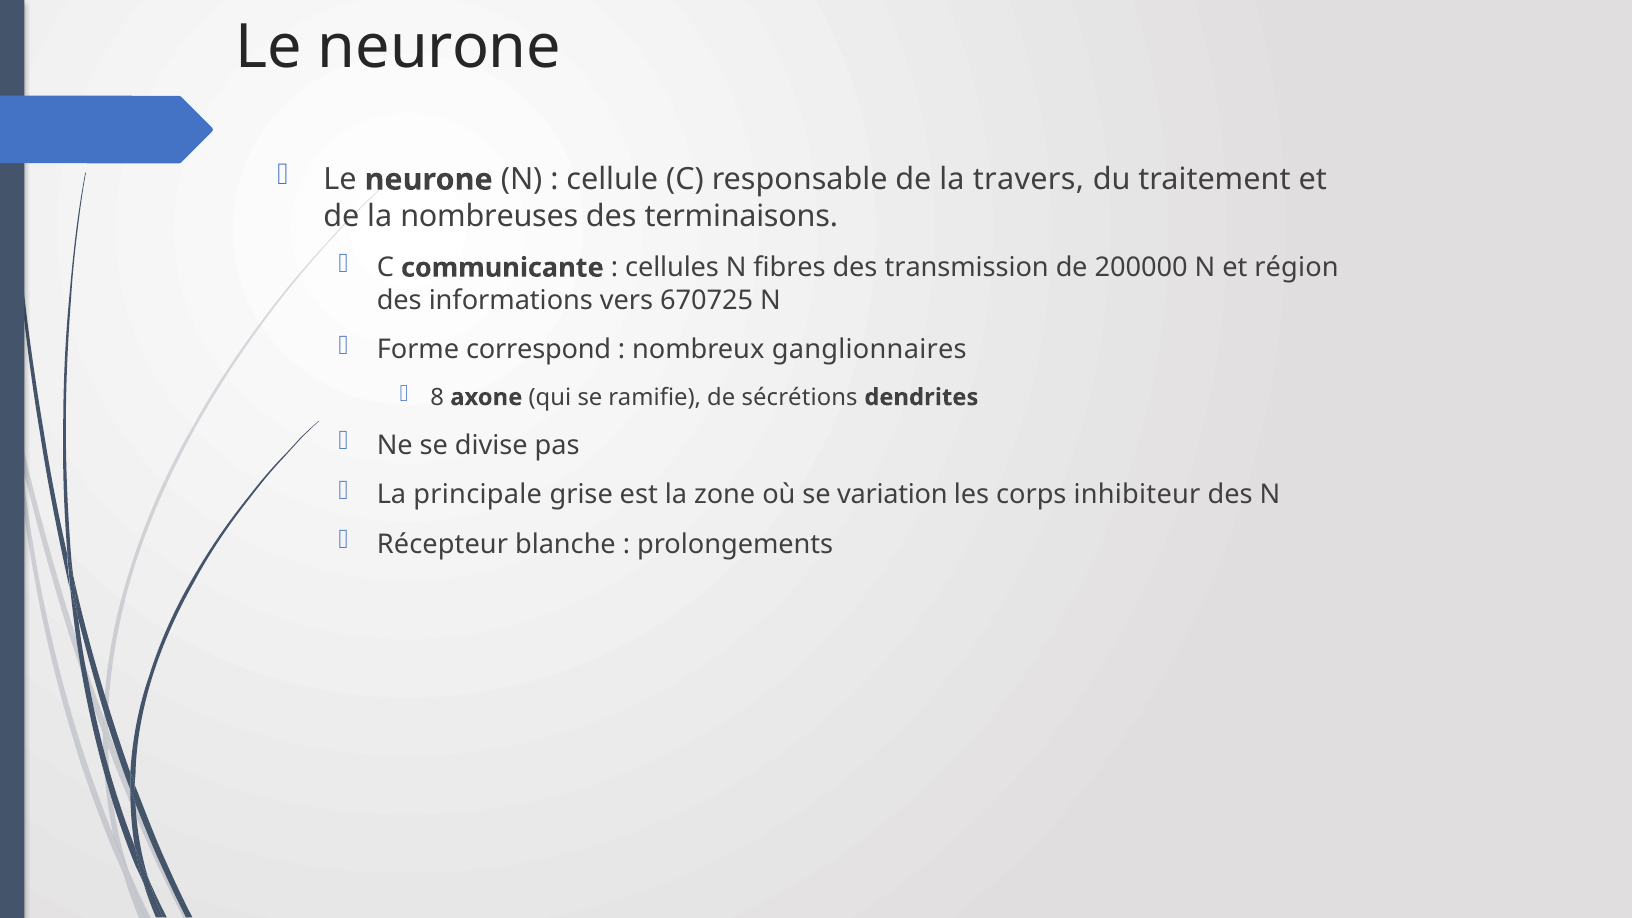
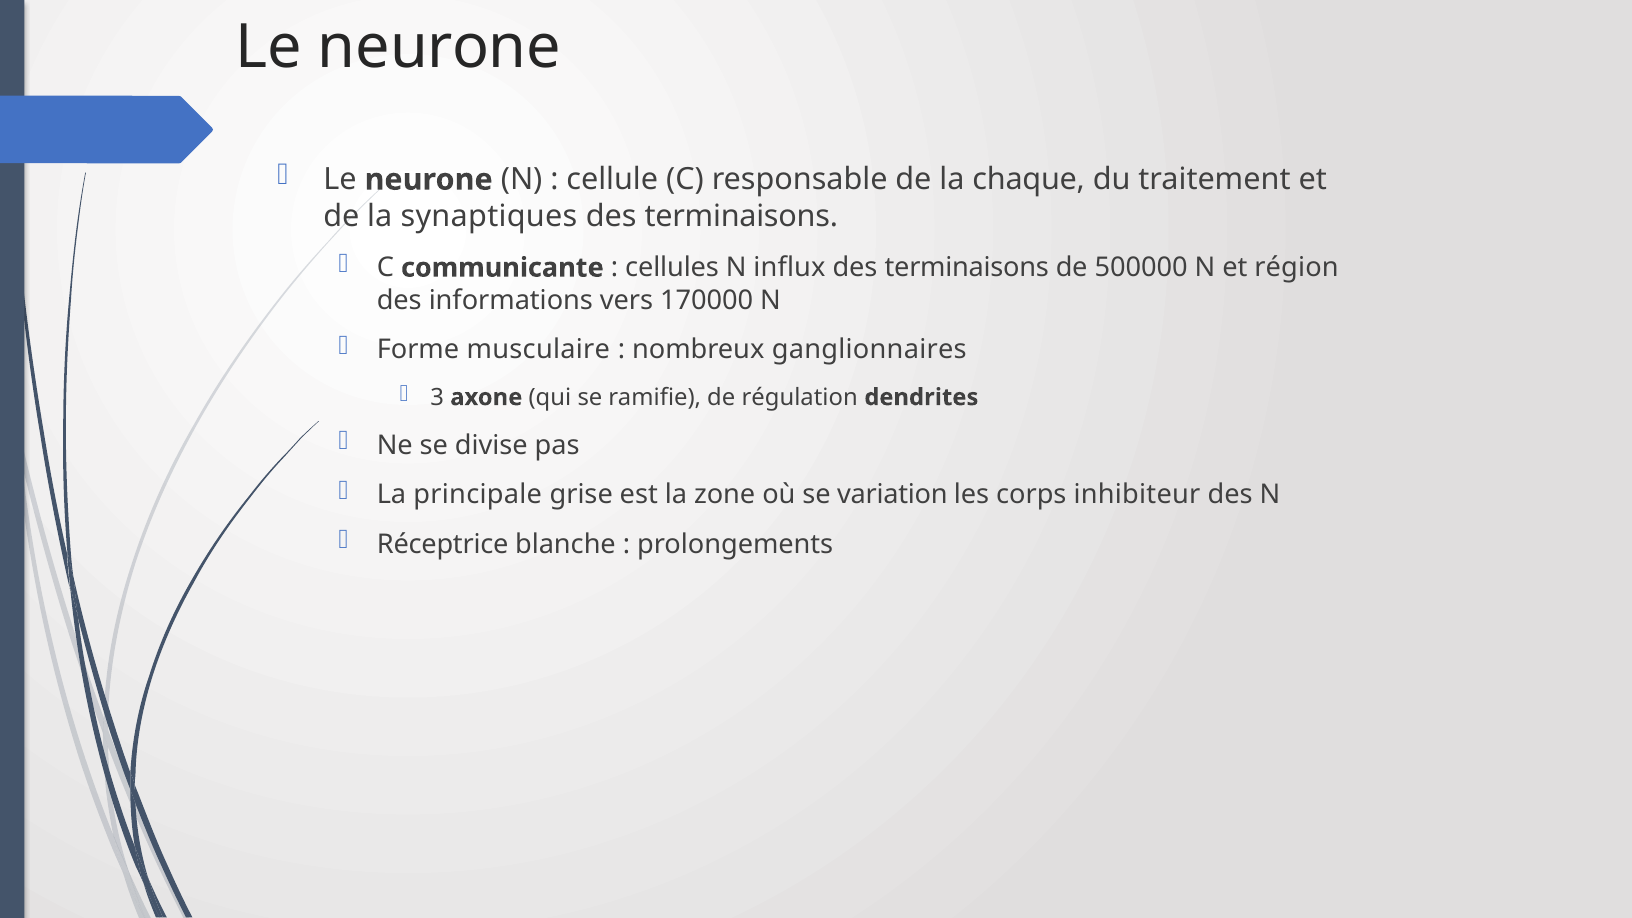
travers: travers -> chaque
nombreuses: nombreuses -> synaptiques
fibres: fibres -> influx
transmission at (967, 268): transmission -> terminaisons
200000: 200000 -> 500000
670725: 670725 -> 170000
correspond: correspond -> musculaire
8: 8 -> 3
sécrétions: sécrétions -> régulation
Récepteur: Récepteur -> Réceptrice
